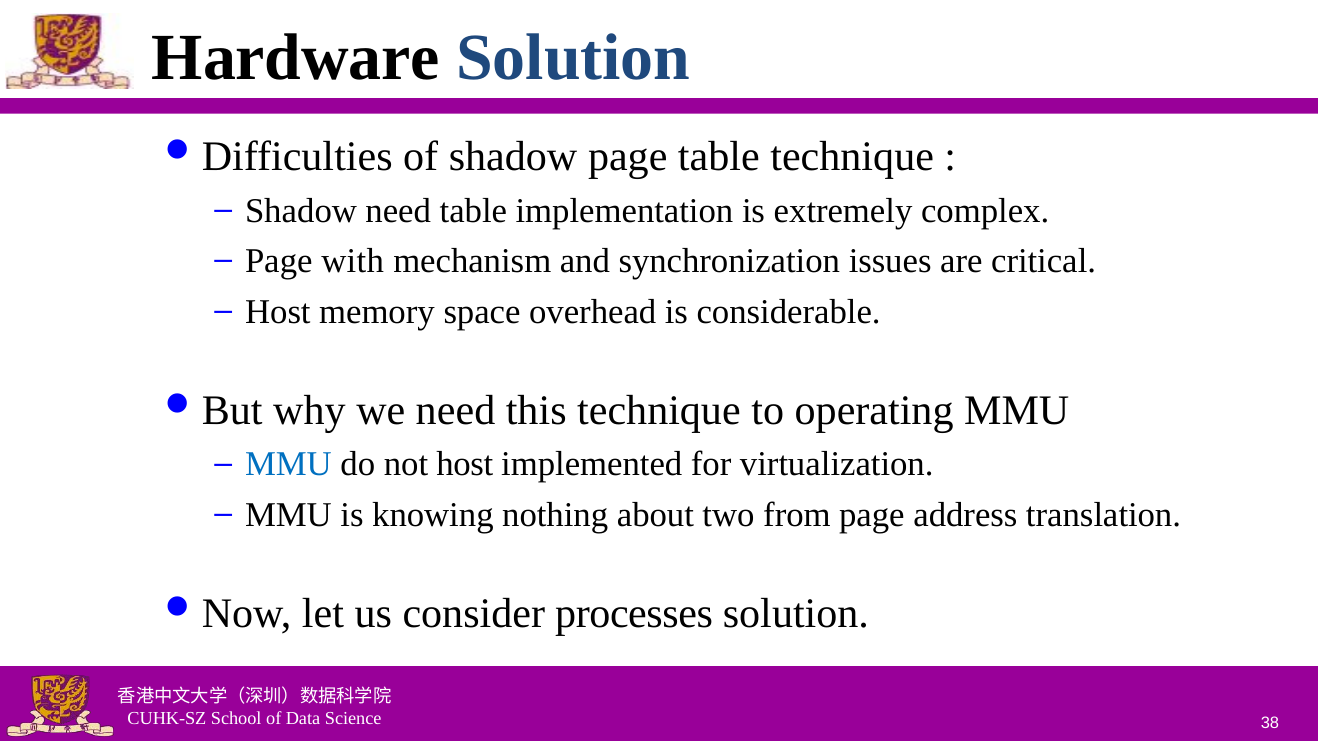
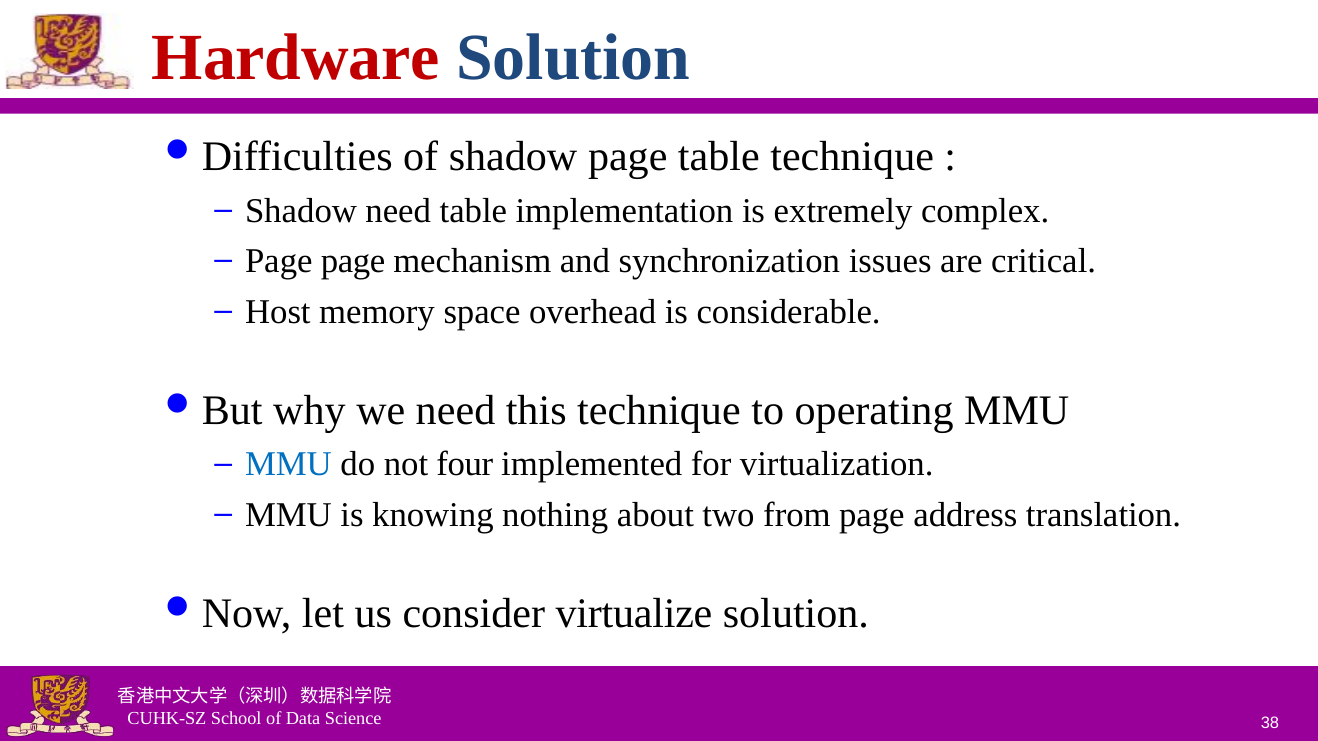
Hardware colour: black -> red
Page with: with -> page
not host: host -> four
processes: processes -> virtualize
